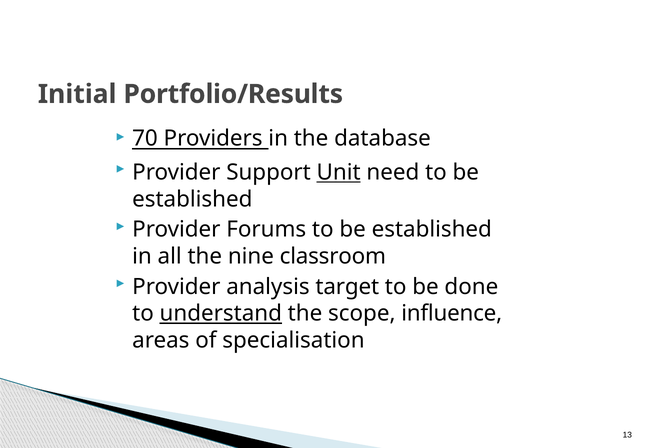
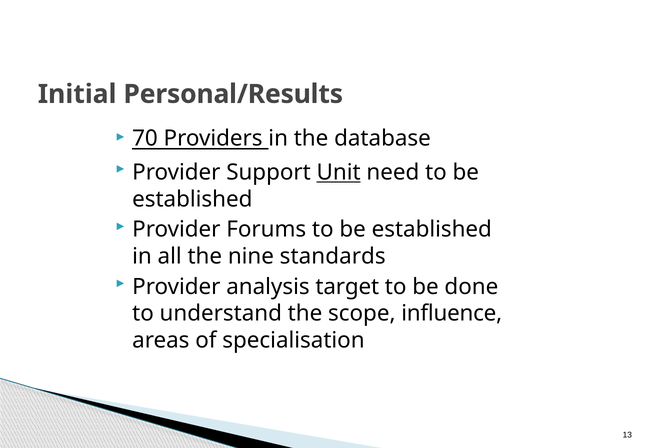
Portfolio/Results: Portfolio/Results -> Personal/Results
classroom: classroom -> standards
understand underline: present -> none
